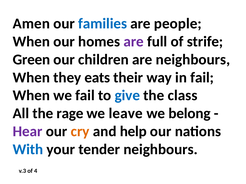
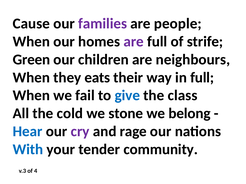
Amen: Amen -> Cause
families colour: blue -> purple
in fail: fail -> full
rage: rage -> cold
leave: leave -> stone
Hear colour: purple -> blue
cry colour: orange -> purple
help: help -> rage
tender neighbours: neighbours -> community
